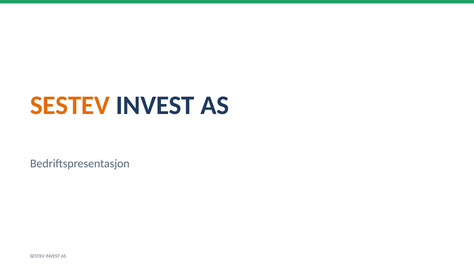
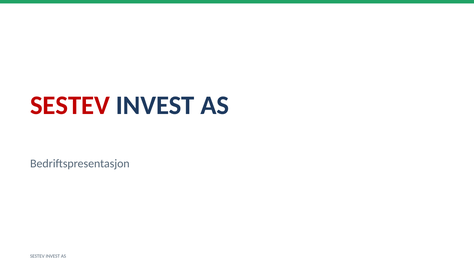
SESTEV at (70, 105) colour: orange -> red
